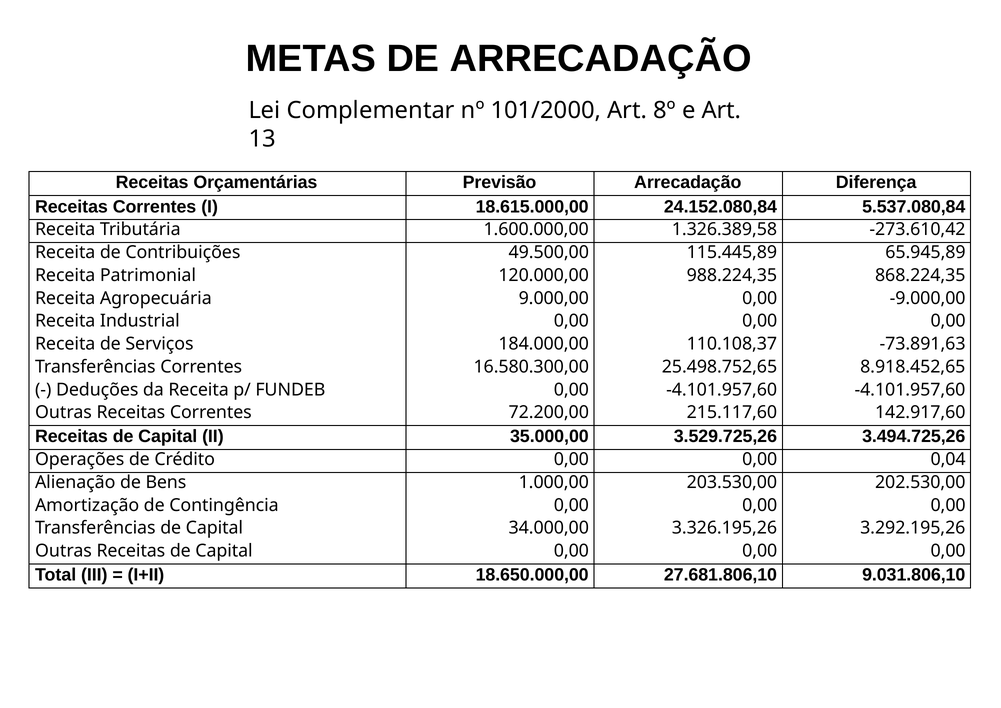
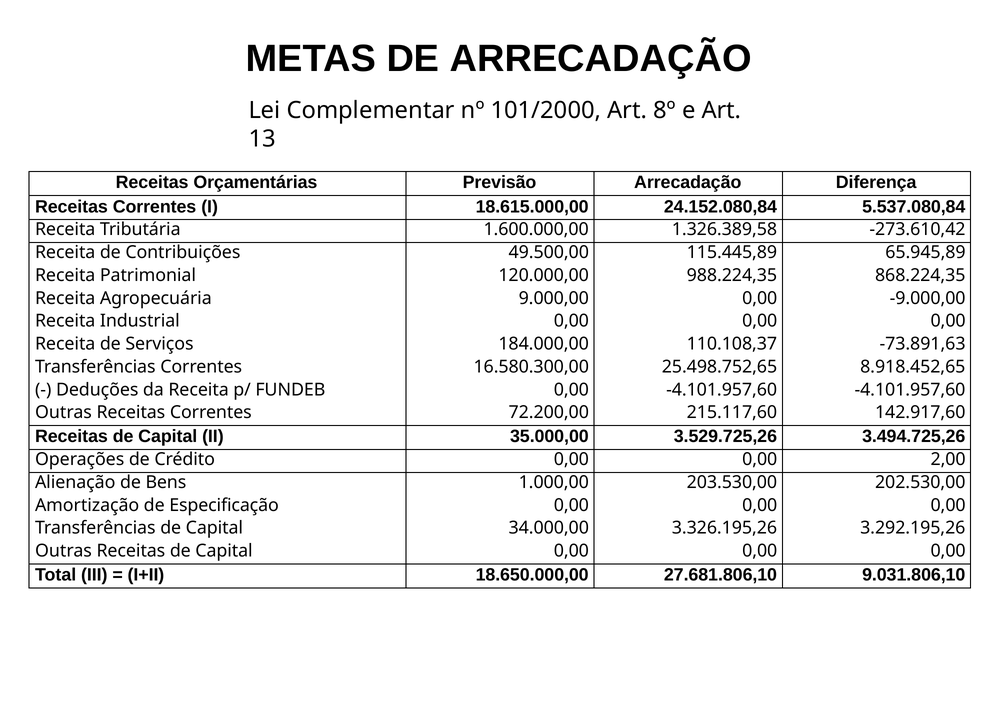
0,04: 0,04 -> 2,00
Contingência: Contingência -> Especificação
